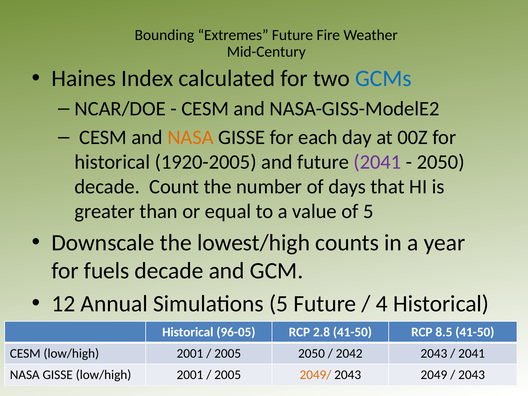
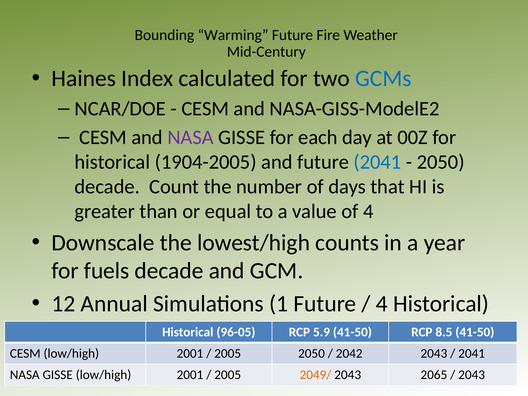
Extremes: Extremes -> Warming
NASA at (191, 138) colour: orange -> purple
1920-2005: 1920-2005 -> 1904-2005
2041 at (377, 162) colour: purple -> blue
of 5: 5 -> 4
Simulations 5: 5 -> 1
2.8: 2.8 -> 5.9
2049: 2049 -> 2065
